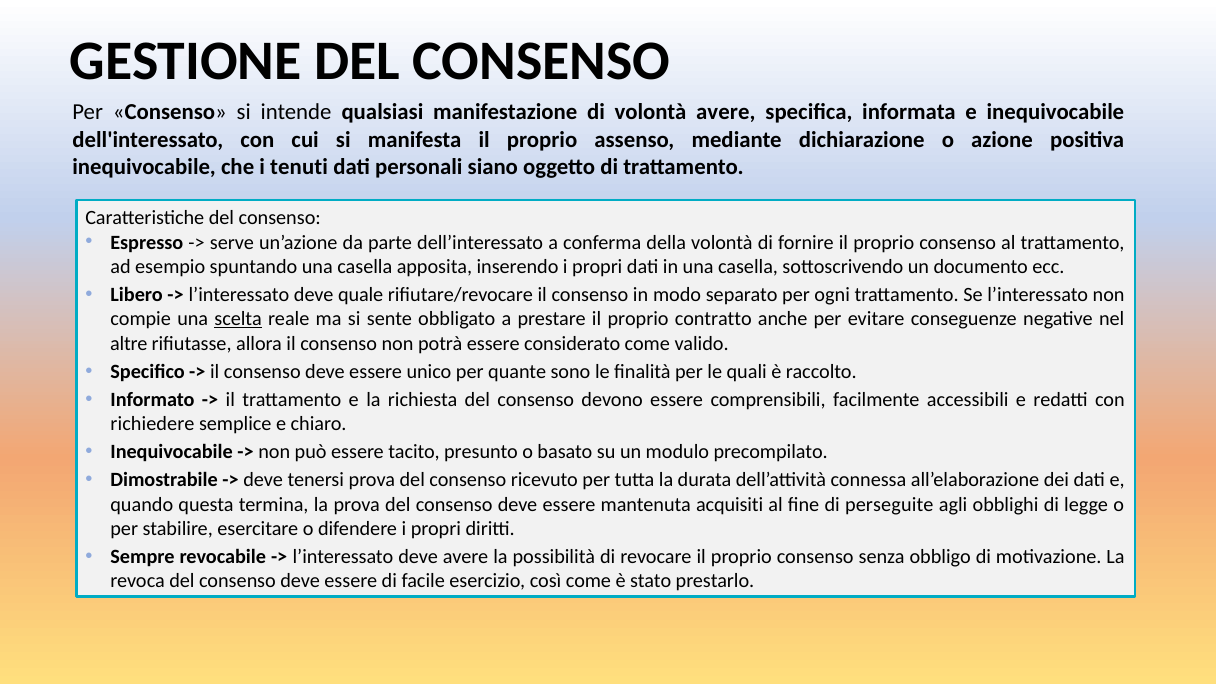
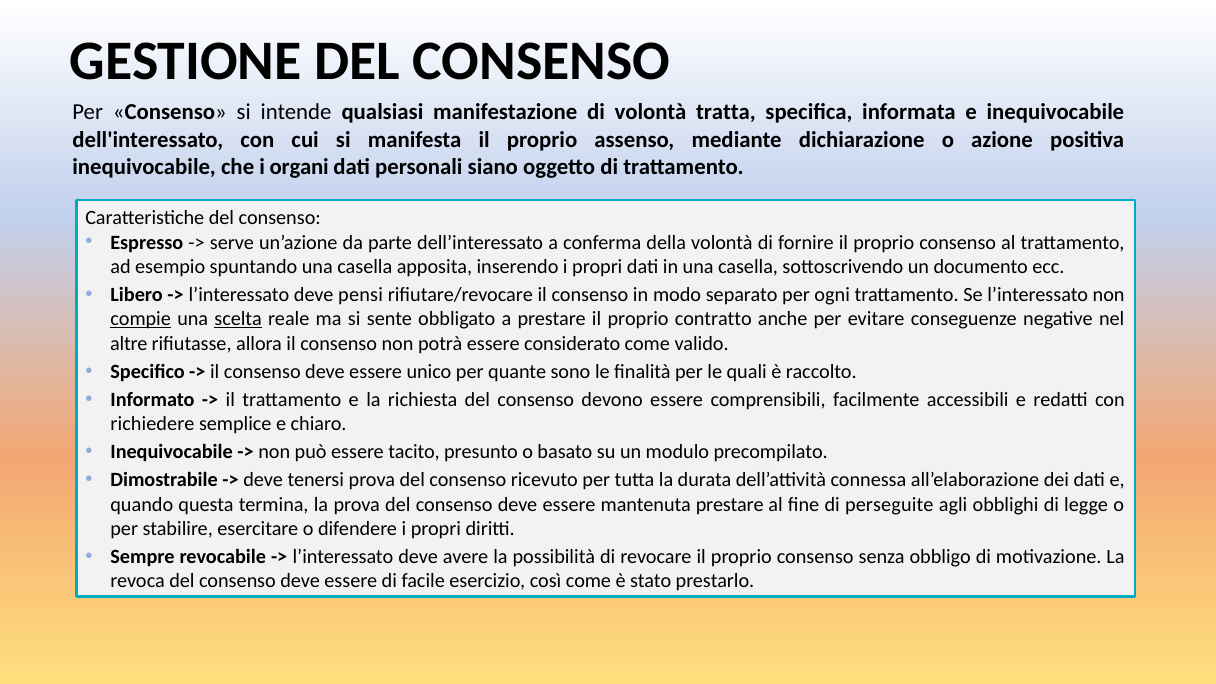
volontà avere: avere -> tratta
tenuti: tenuti -> organi
quale: quale -> pensi
compie underline: none -> present
mantenuta acquisiti: acquisiti -> prestare
